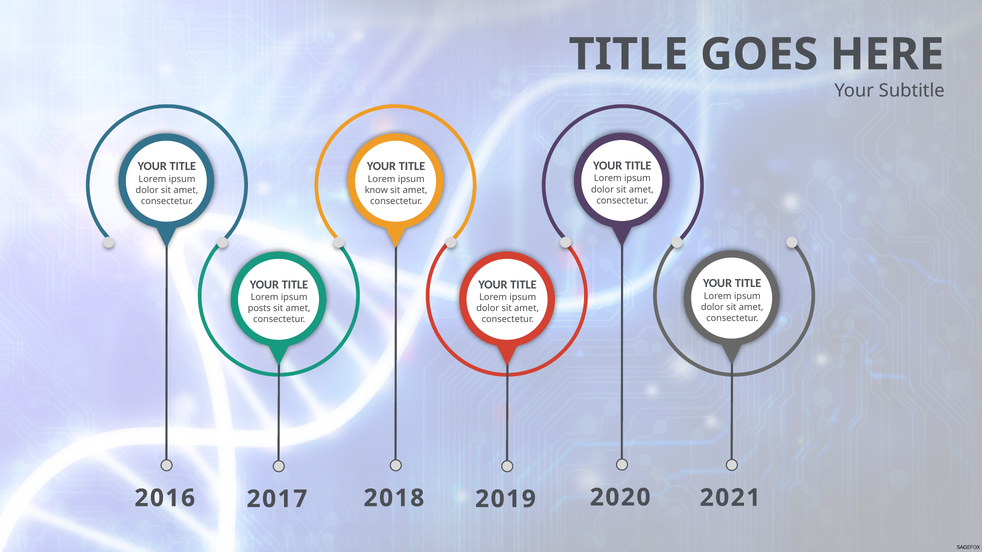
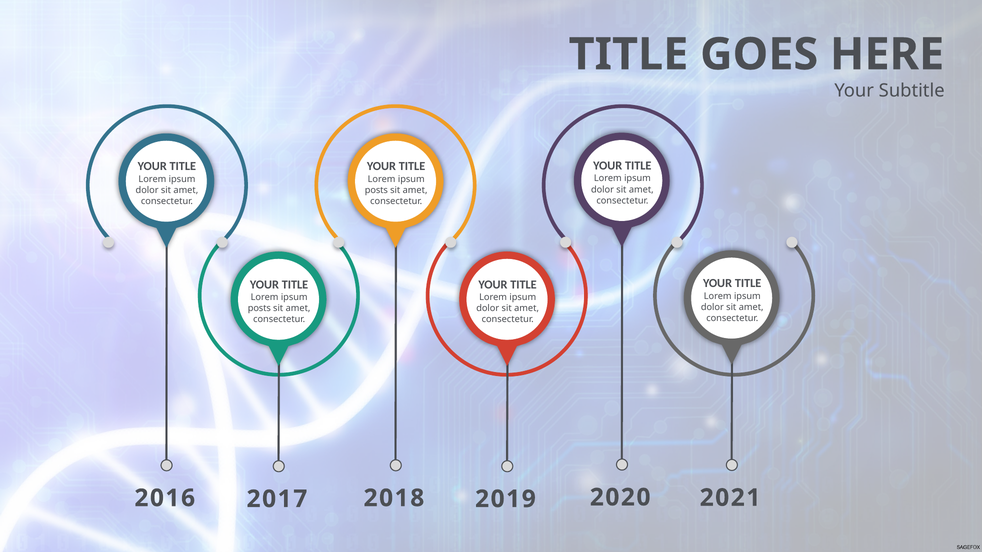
know at (376, 190): know -> posts
